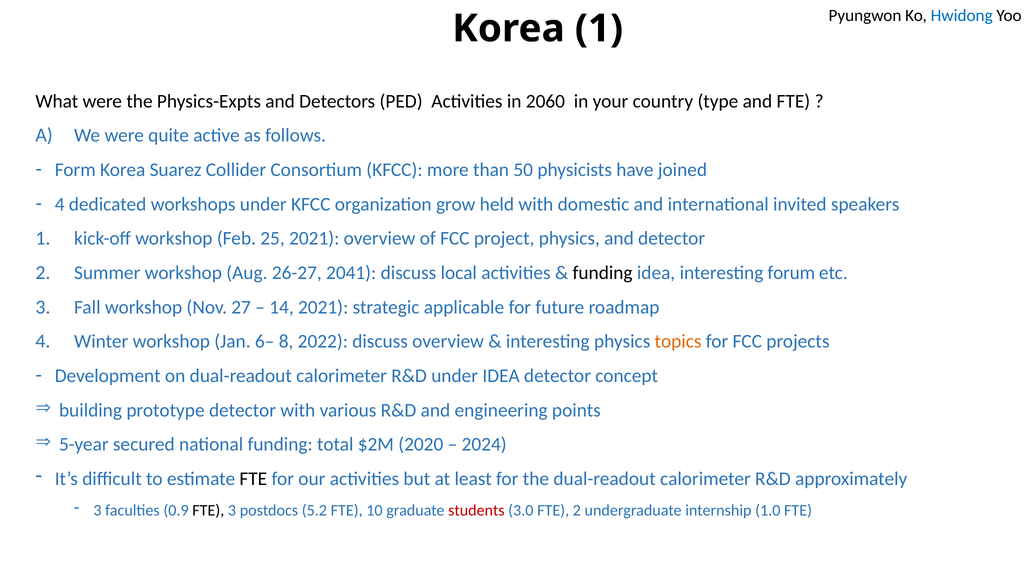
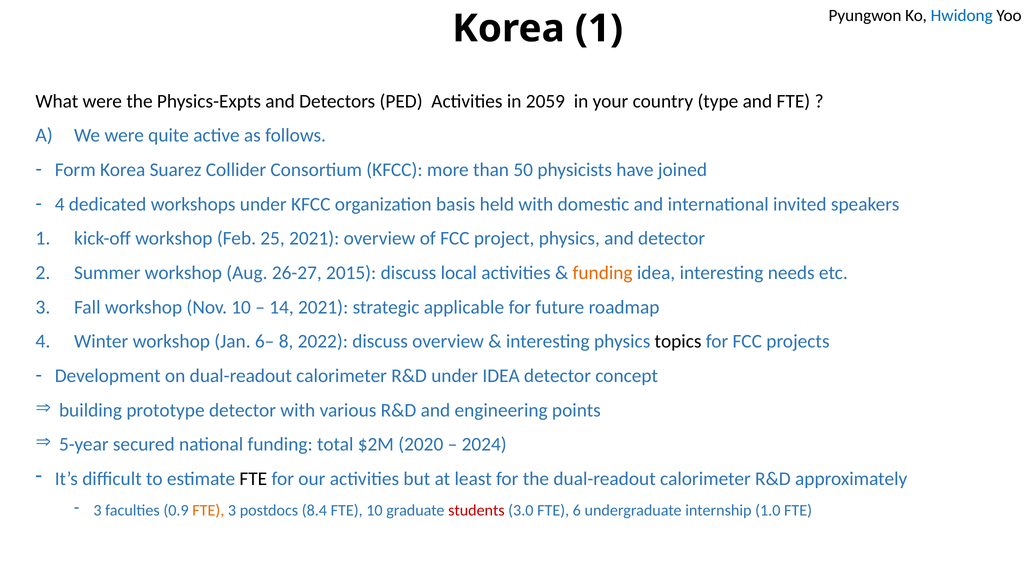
2060: 2060 -> 2059
grow: grow -> basis
2041: 2041 -> 2015
funding at (603, 273) colour: black -> orange
forum: forum -> needs
Nov 27: 27 -> 10
topics colour: orange -> black
FTE at (208, 510) colour: black -> orange
5.2: 5.2 -> 8.4
FTE 2: 2 -> 6
